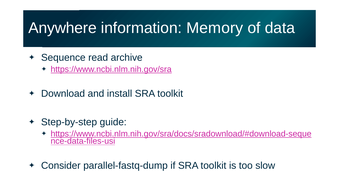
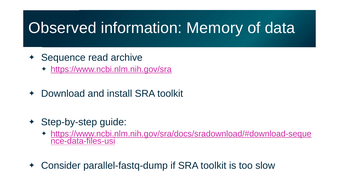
Anywhere: Anywhere -> Observed
